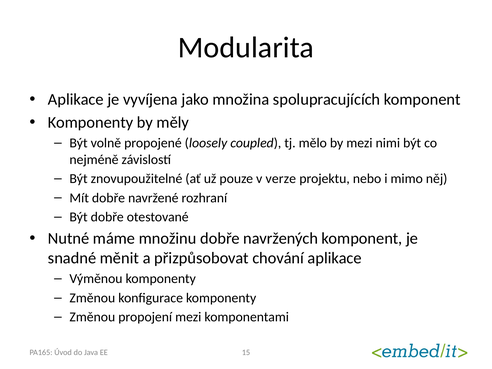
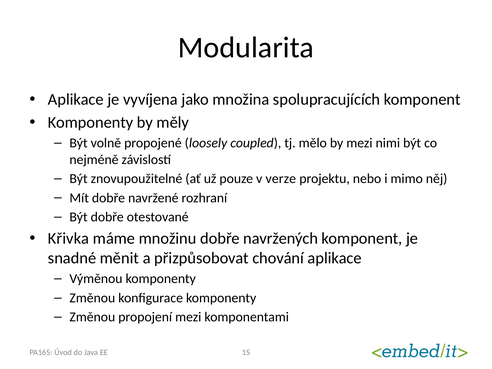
Nutné: Nutné -> Křivka
